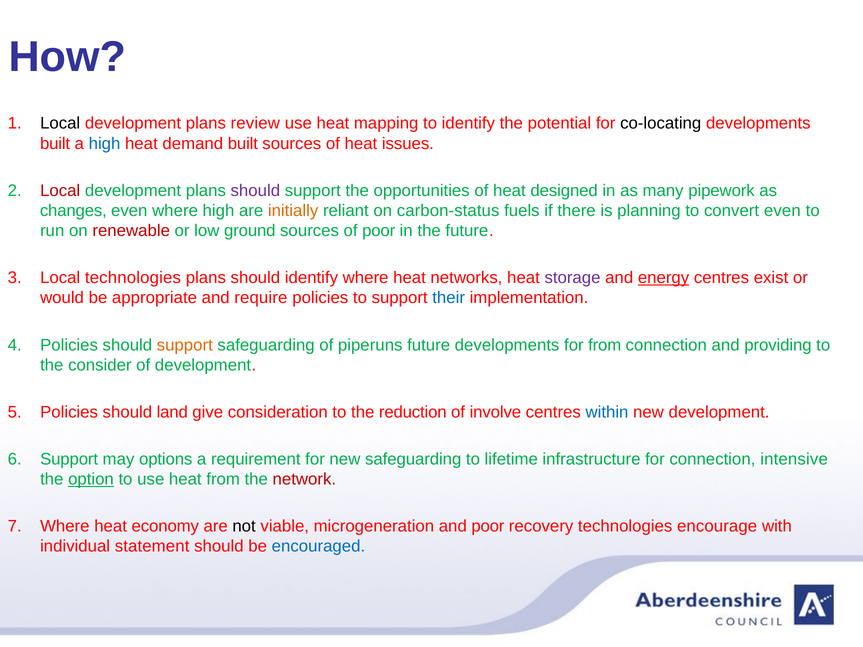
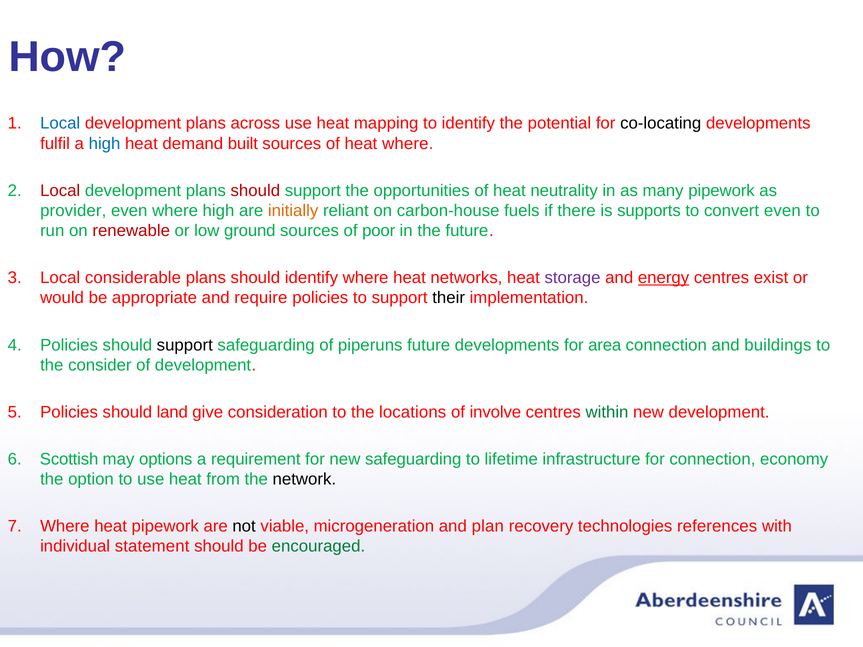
Local at (60, 123) colour: black -> blue
review: review -> across
built at (55, 144): built -> fulfil
heat issues: issues -> where
should at (255, 191) colour: purple -> red
designed: designed -> neutrality
changes: changes -> provider
carbon-status: carbon-status -> carbon-house
planning: planning -> supports
Local technologies: technologies -> considerable
their colour: blue -> black
support at (185, 345) colour: orange -> black
for from: from -> area
providing: providing -> buildings
reduction: reduction -> locations
within colour: blue -> green
Support at (69, 459): Support -> Scottish
intensive: intensive -> economy
option underline: present -> none
network colour: red -> black
heat economy: economy -> pipework
and poor: poor -> plan
encourage: encourage -> references
encouraged colour: blue -> green
